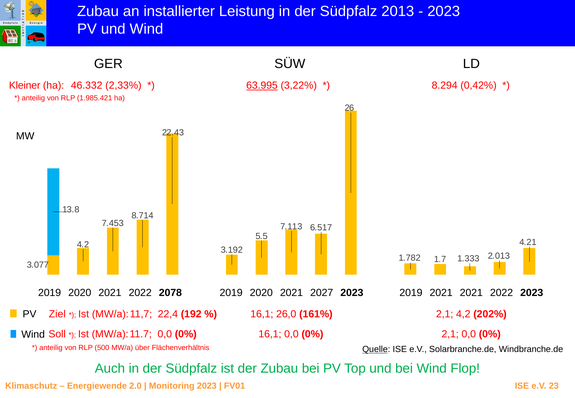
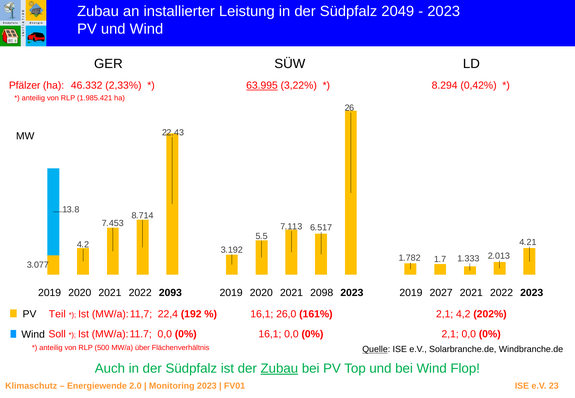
2013: 2013 -> 2049
Kleiner: Kleiner -> Pfälzer
2078: 2078 -> 2093
2027: 2027 -> 2098
2019 2021: 2021 -> 2027
Ziel: Ziel -> Teil
Zubau at (279, 368) underline: none -> present
